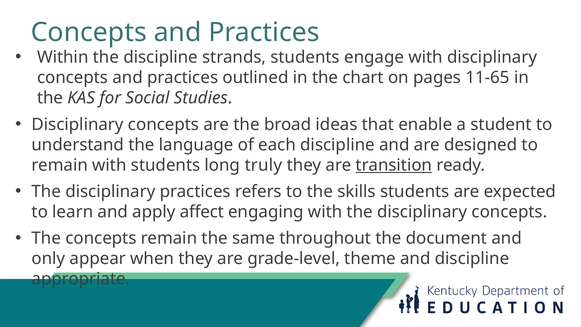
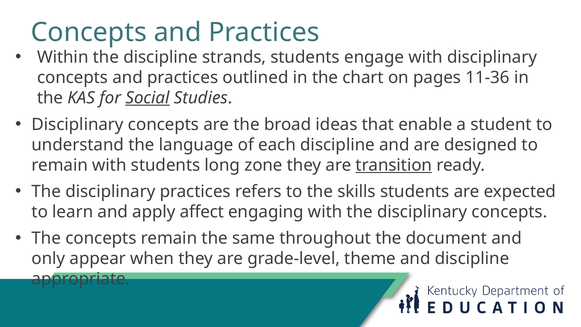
11-65: 11-65 -> 11-36
Social underline: none -> present
truly: truly -> zone
